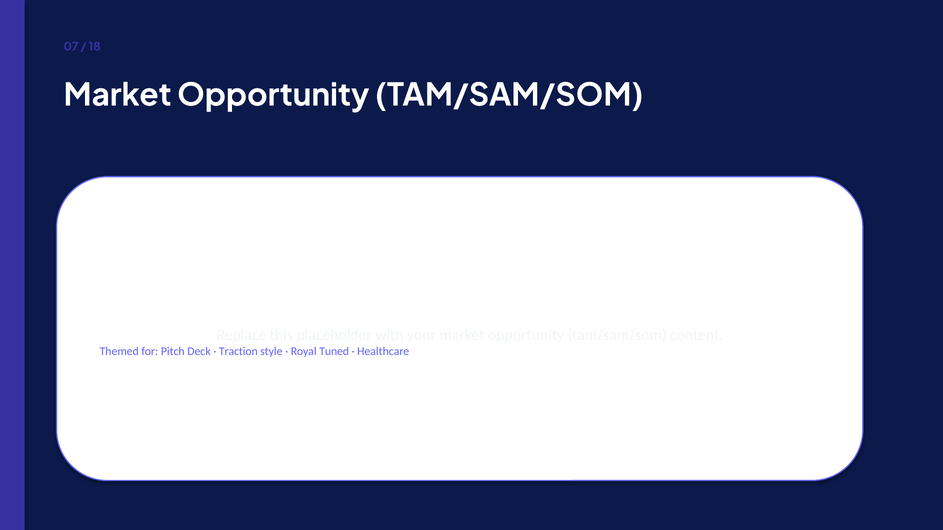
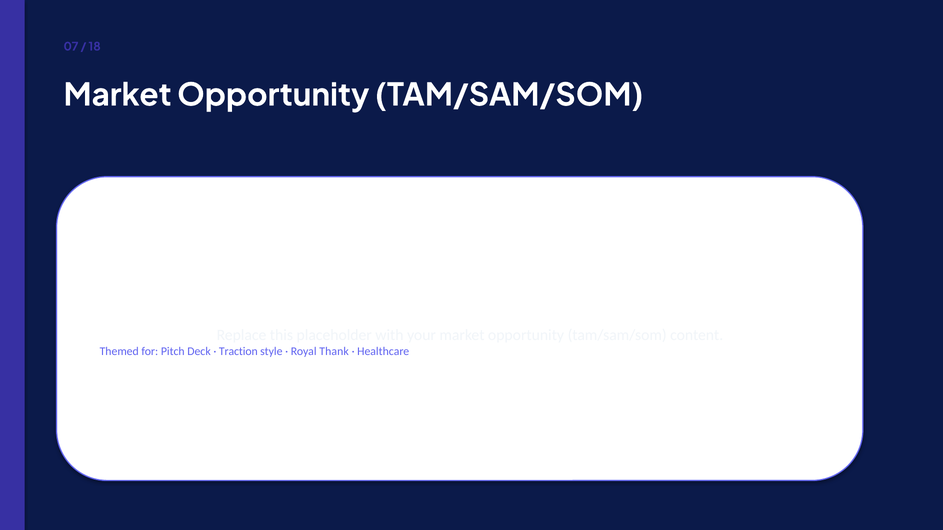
Tuned: Tuned -> Thank
